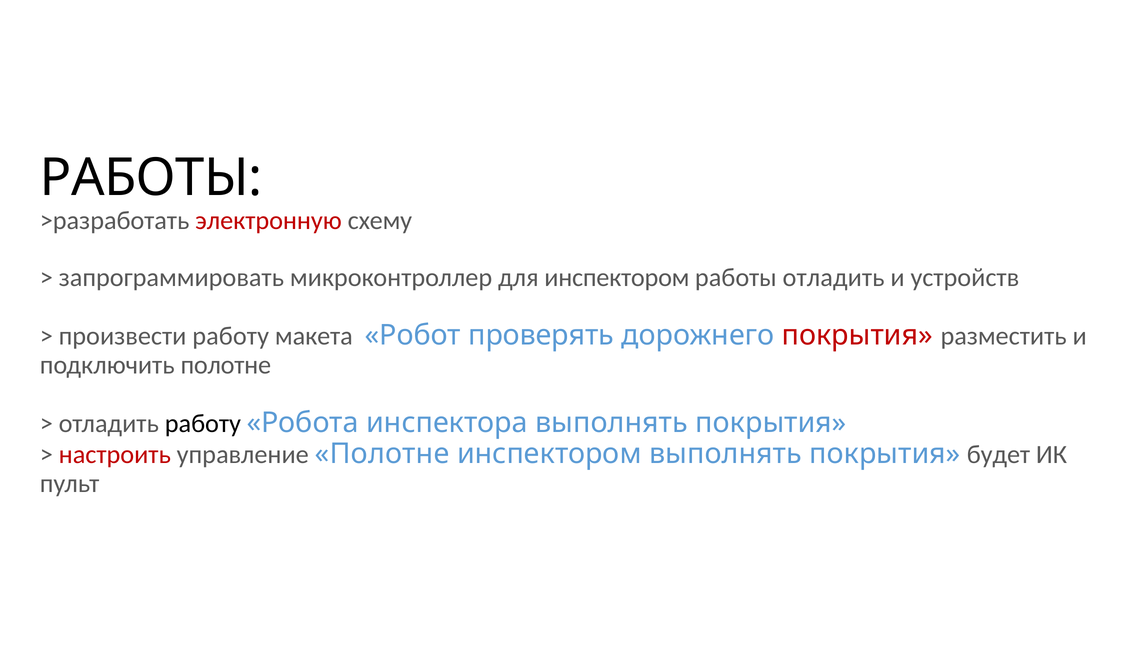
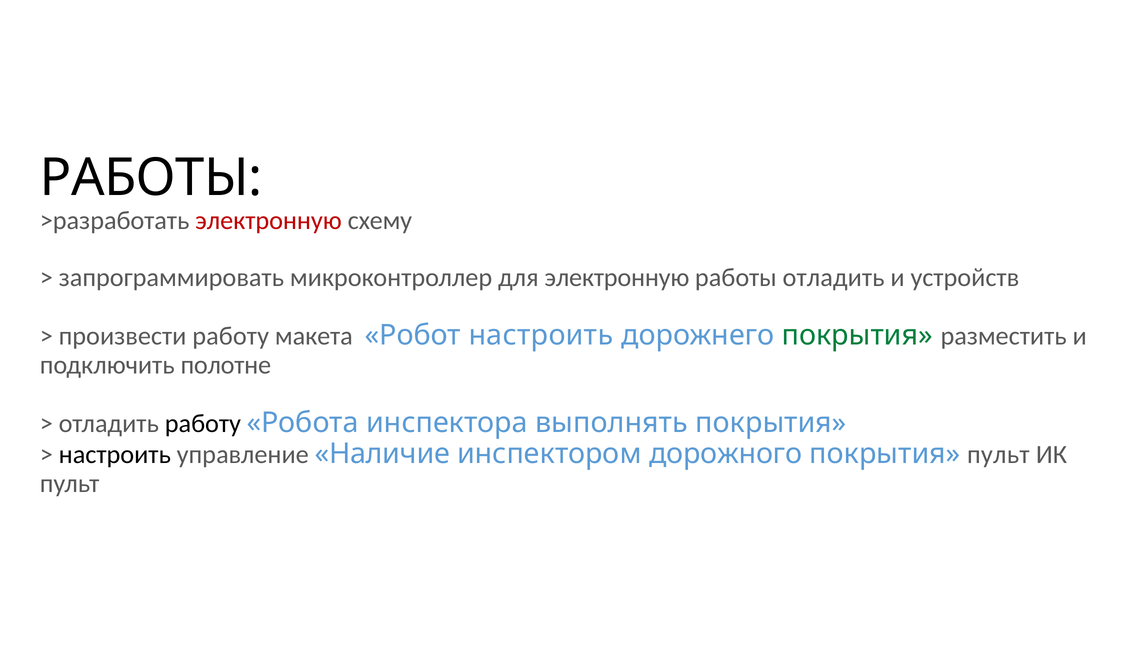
для инспектором: инспектором -> электронную
Робот проверять: проверять -> настроить
покрытия at (857, 336) colour: red -> green
настроить at (115, 455) colour: red -> black
управление Полотне: Полотне -> Наличие
инспектором выполнять: выполнять -> дорожного
покрытия будет: будет -> пульт
